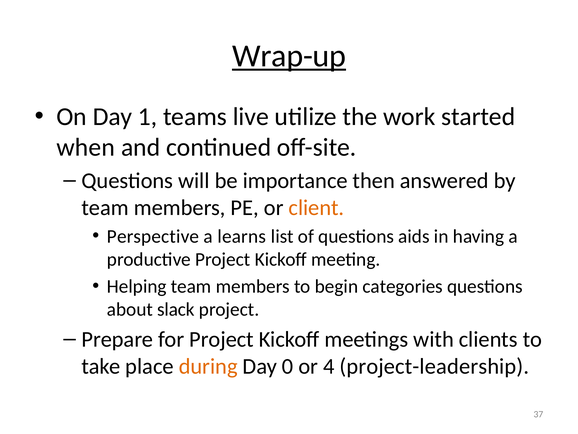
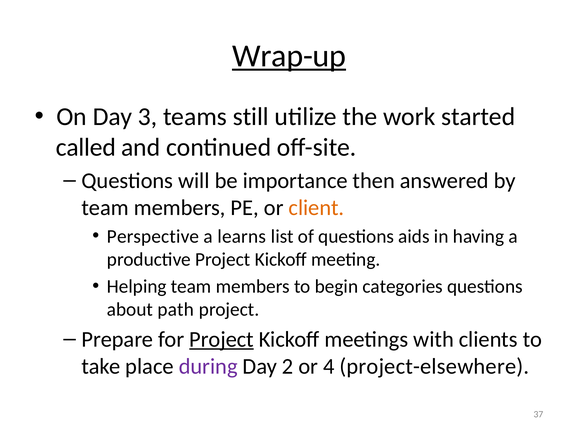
1: 1 -> 3
live: live -> still
when: when -> called
slack: slack -> path
Project at (221, 339) underline: none -> present
during colour: orange -> purple
0: 0 -> 2
project-leadership: project-leadership -> project-elsewhere
